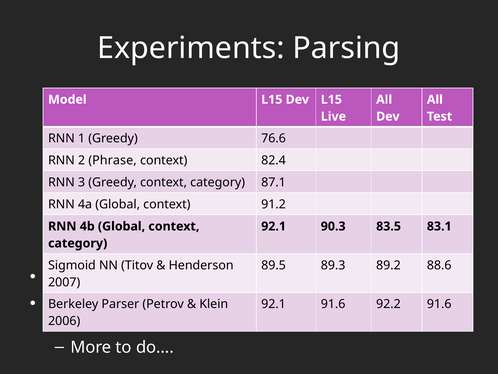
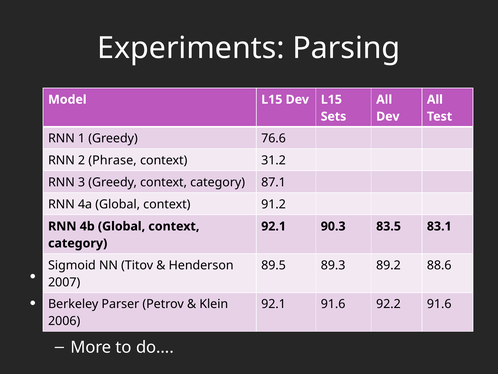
Live: Live -> Sets
82.4: 82.4 -> 31.2
